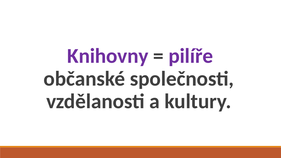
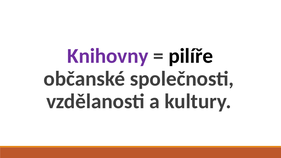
pilíře colour: purple -> black
